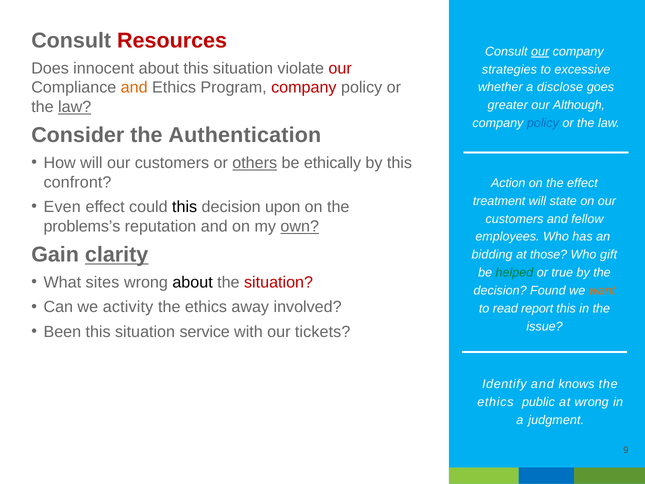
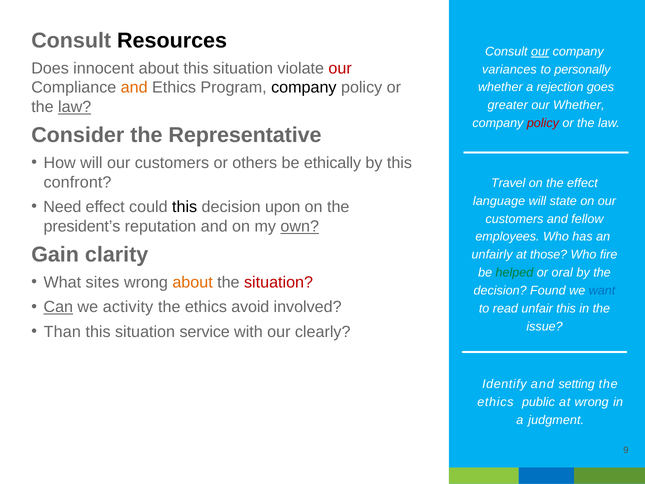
Resources colour: red -> black
strategies: strategies -> variances
excessive: excessive -> personally
company at (304, 88) colour: red -> black
disclose: disclose -> rejection
our Although: Although -> Whether
policy at (543, 123) colour: blue -> red
Authentication: Authentication -> Representative
others underline: present -> none
Action: Action -> Travel
treatment: treatment -> language
Even: Even -> Need
problems’s: problems’s -> president’s
clarity underline: present -> none
bidding: bidding -> unfairly
gift: gift -> fire
true: true -> oral
about at (193, 282) colour: black -> orange
want colour: orange -> blue
Can underline: none -> present
away: away -> avoid
report: report -> unfair
Been: Been -> Than
tickets: tickets -> clearly
knows: knows -> setting
